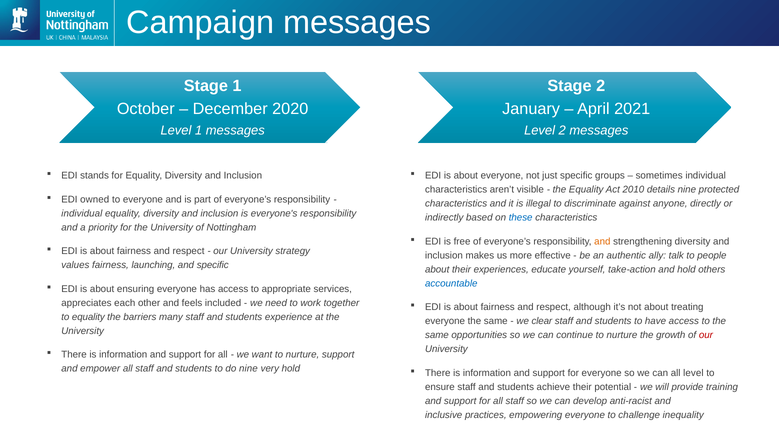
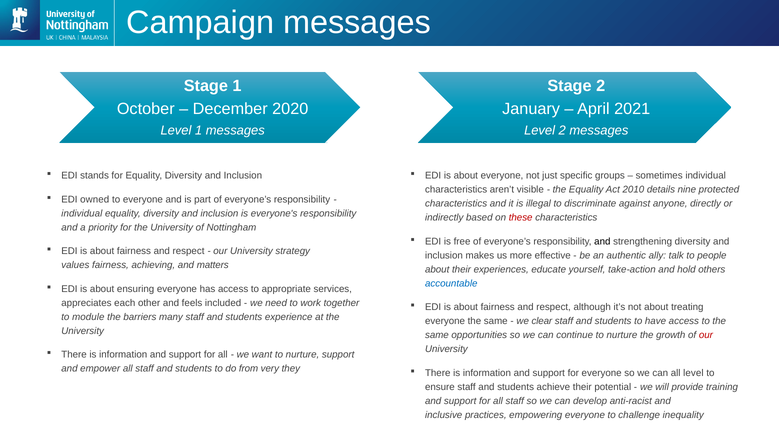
these colour: blue -> red
and at (602, 241) colour: orange -> black
launching: launching -> achieving
and specific: specific -> matters
to equality: equality -> module
do nine: nine -> from
very hold: hold -> they
